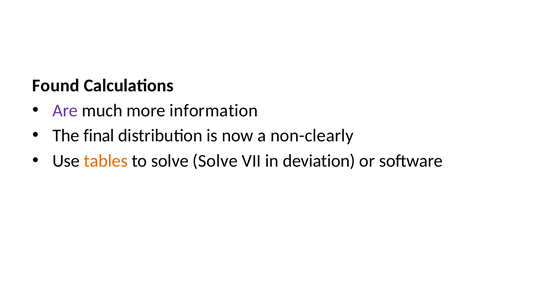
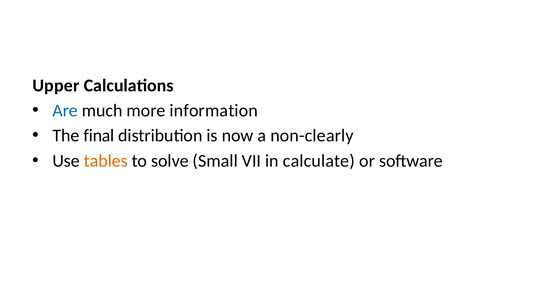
Found: Found -> Upper
Are colour: purple -> blue
solve Solve: Solve -> Small
deviation: deviation -> calculate
